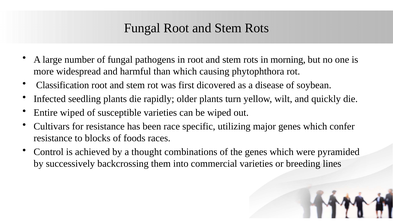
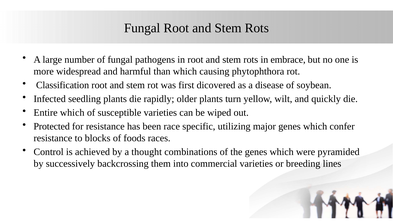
morning: morning -> embrace
Entire wiped: wiped -> which
Cultivars: Cultivars -> Protected
